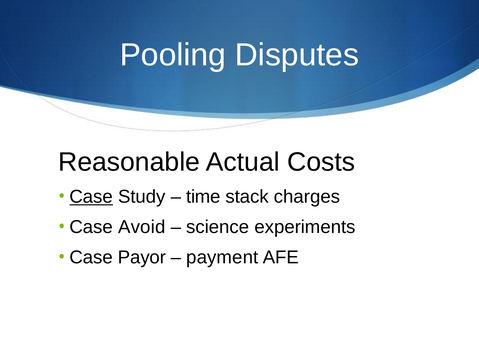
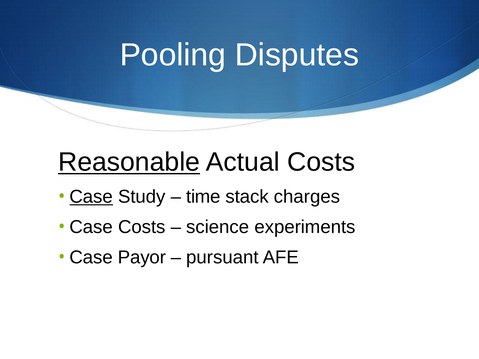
Reasonable underline: none -> present
Case Avoid: Avoid -> Costs
payment: payment -> pursuant
